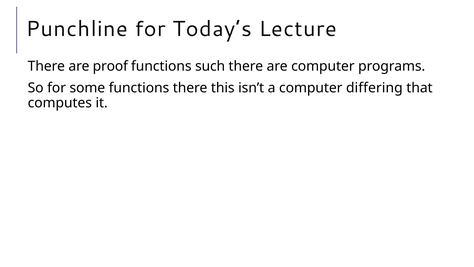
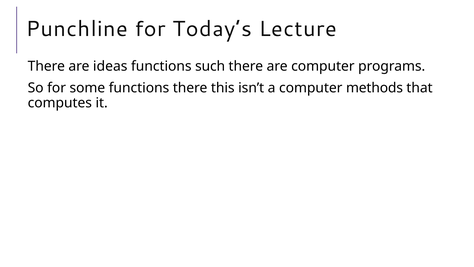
proof: proof -> ideas
differing: differing -> methods
